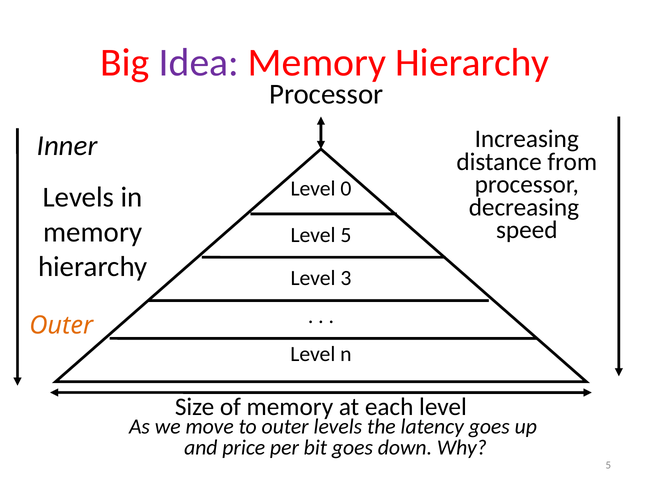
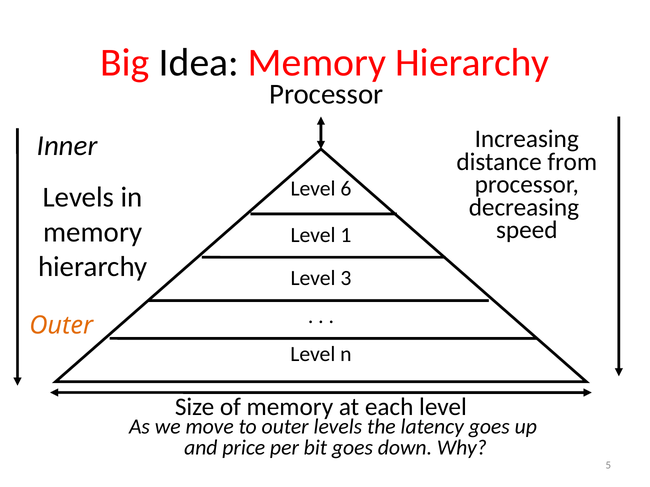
Idea colour: purple -> black
0: 0 -> 6
Level 5: 5 -> 1
